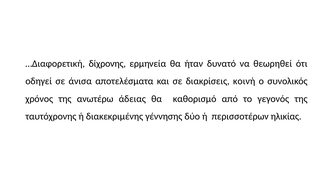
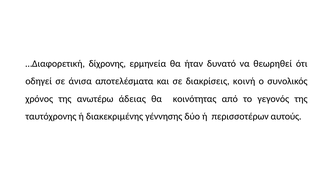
καθορισμό: καθορισμό -> κοινότητας
ηλικίας: ηλικίας -> αυτούς
